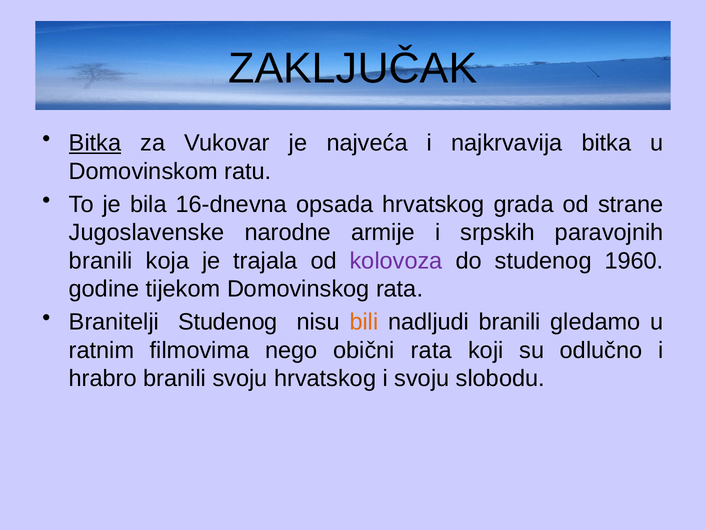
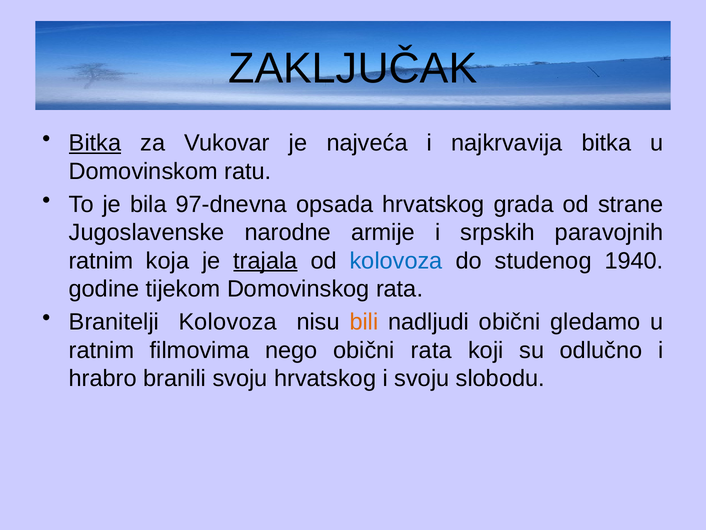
16-dnevna: 16-dnevna -> 97-dnevna
branili at (101, 261): branili -> ratnim
trajala underline: none -> present
kolovoza at (396, 261) colour: purple -> blue
1960: 1960 -> 1940
Branitelji Studenog: Studenog -> Kolovoza
nadljudi branili: branili -> obični
